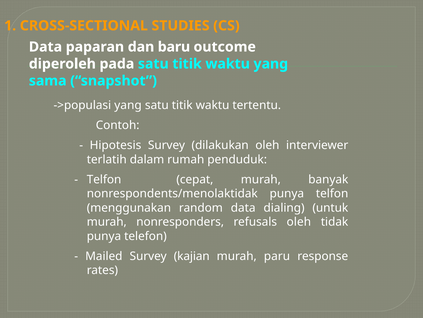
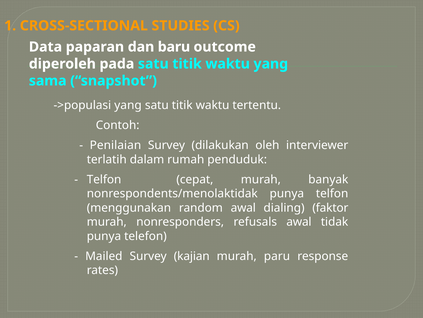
Hipotesis: Hipotesis -> Penilaian
random data: data -> awal
untuk: untuk -> faktor
refusals oleh: oleh -> awal
